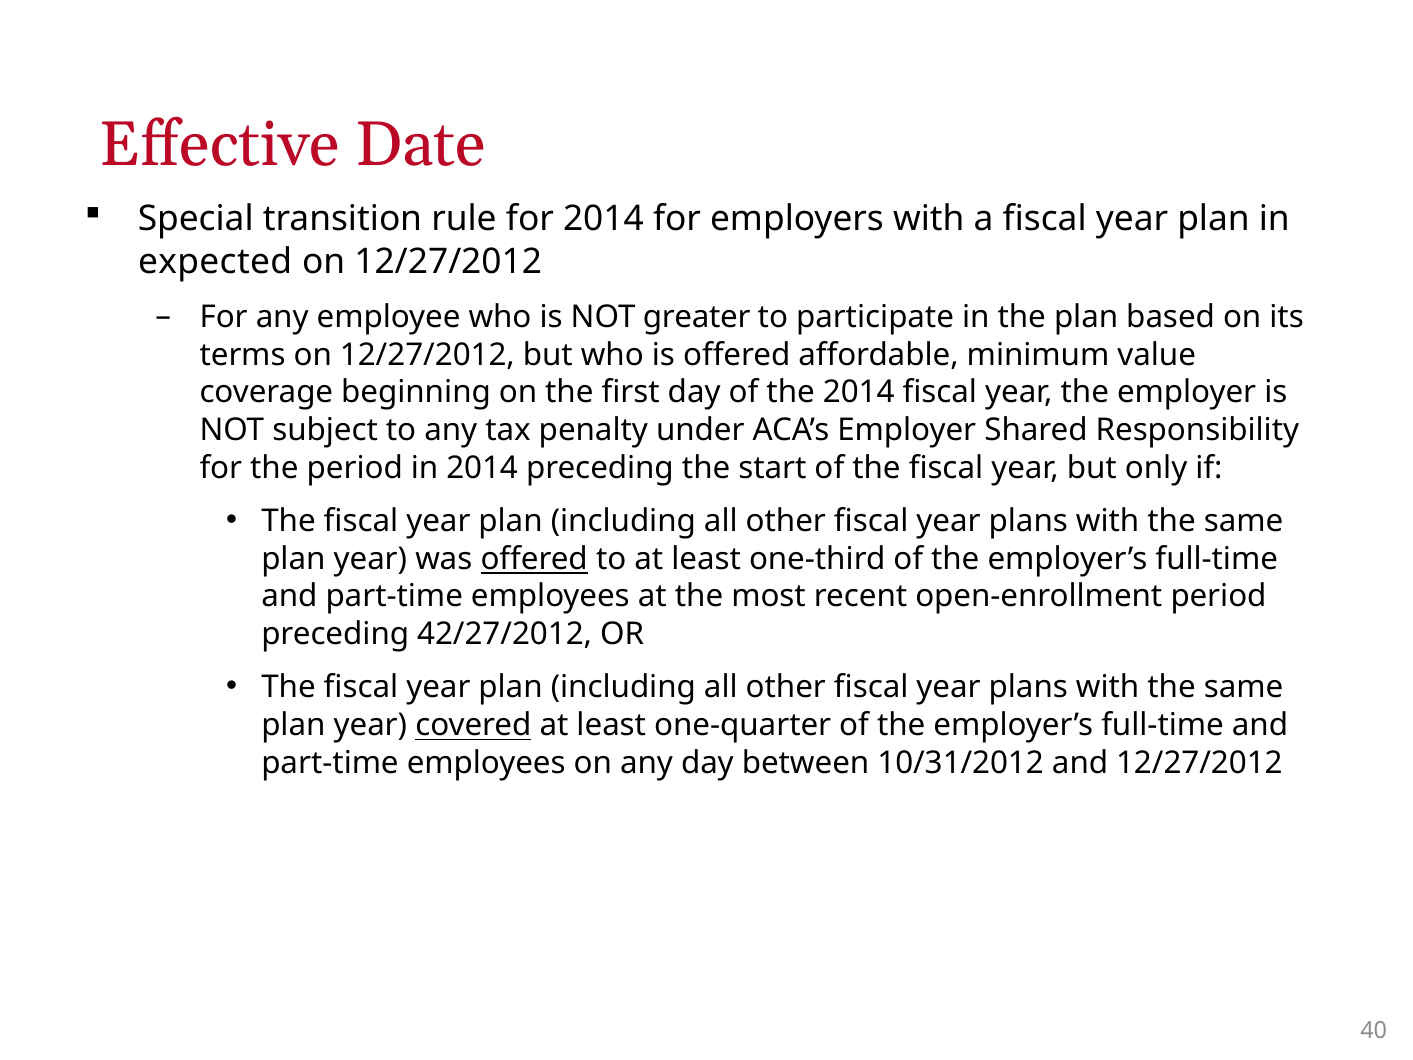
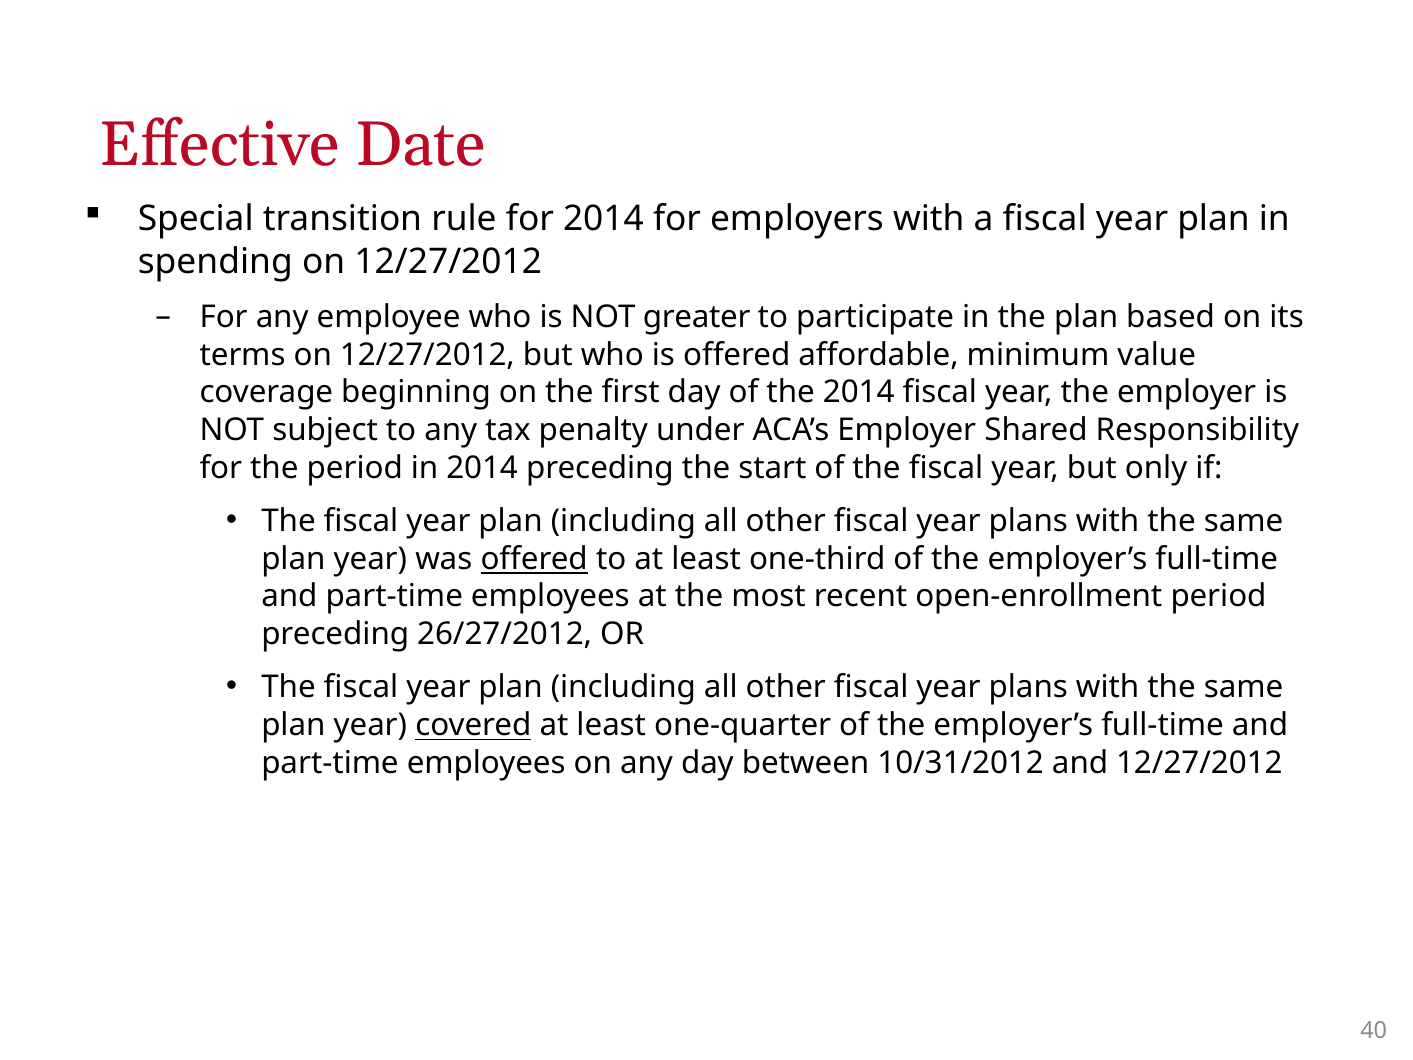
expected: expected -> spending
42/27/2012: 42/27/2012 -> 26/27/2012
